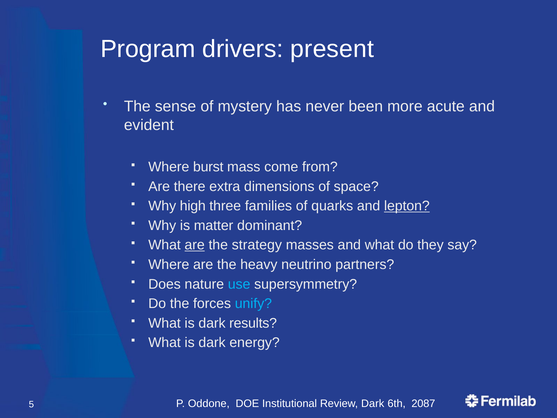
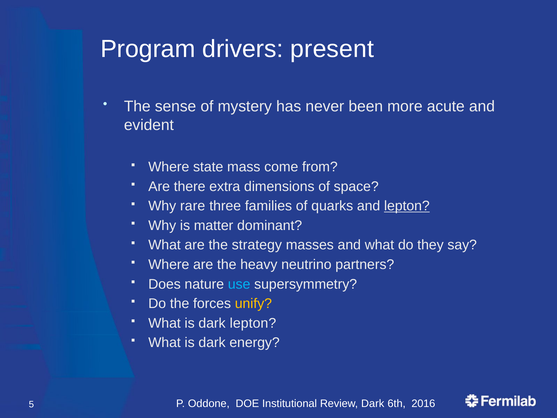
burst: burst -> state
high: high -> rare
are at (195, 245) underline: present -> none
unify colour: light blue -> yellow
dark results: results -> lepton
2087: 2087 -> 2016
